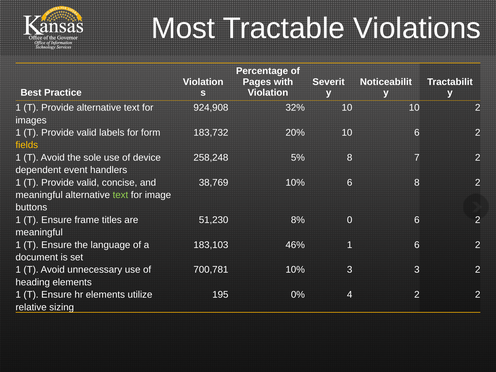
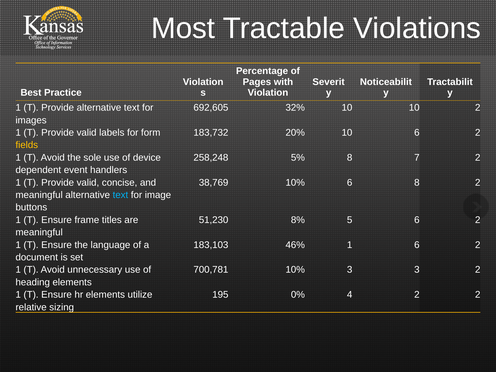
924,908: 924,908 -> 692,605
text at (120, 195) colour: light green -> light blue
0: 0 -> 5
